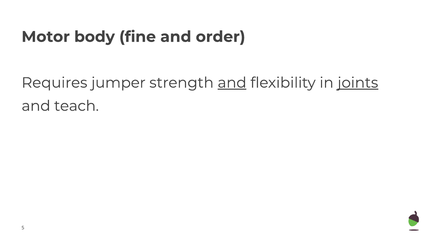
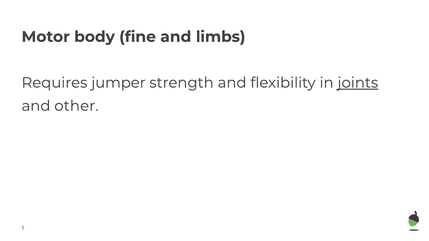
order: order -> limbs
and at (232, 83) underline: present -> none
teach: teach -> other
